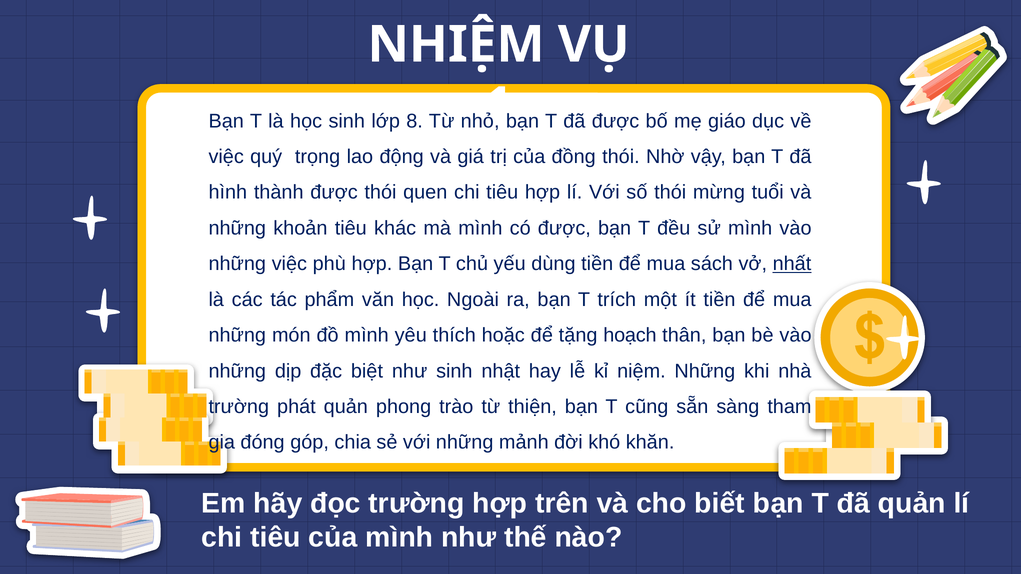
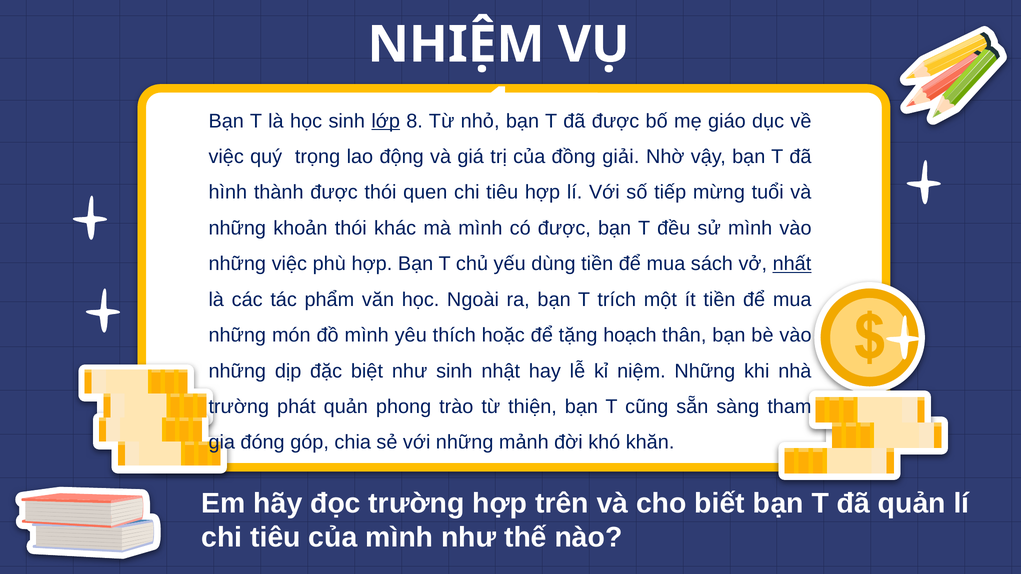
lớp underline: none -> present
đồng thói: thói -> giải
số thói: thói -> tiếp
khoản tiêu: tiêu -> thói
